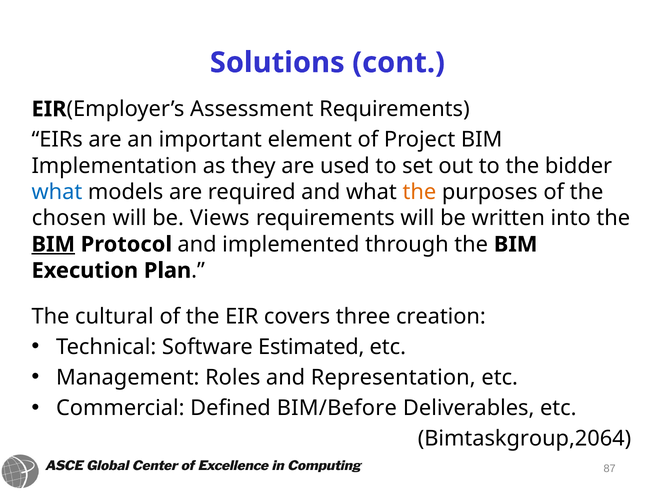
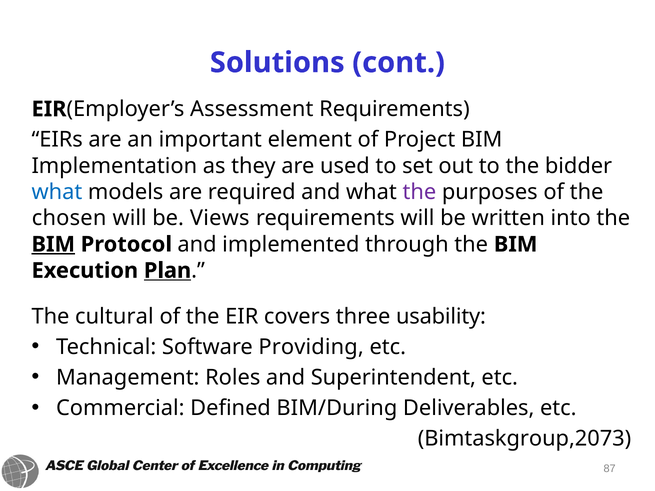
the at (419, 192) colour: orange -> purple
Plan underline: none -> present
creation: creation -> usability
Estimated: Estimated -> Providing
Representation: Representation -> Superintendent
BIM/Before: BIM/Before -> BIM/During
Bimtaskgroup,2064: Bimtaskgroup,2064 -> Bimtaskgroup,2073
